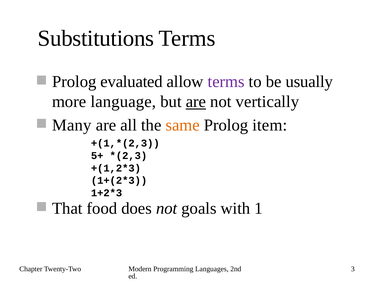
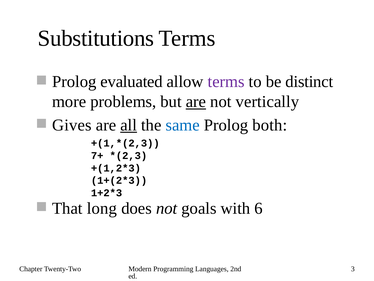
usually: usually -> distinct
language: language -> problems
Many: Many -> Gives
all underline: none -> present
same colour: orange -> blue
item: item -> both
5+: 5+ -> 7+
food: food -> long
1: 1 -> 6
